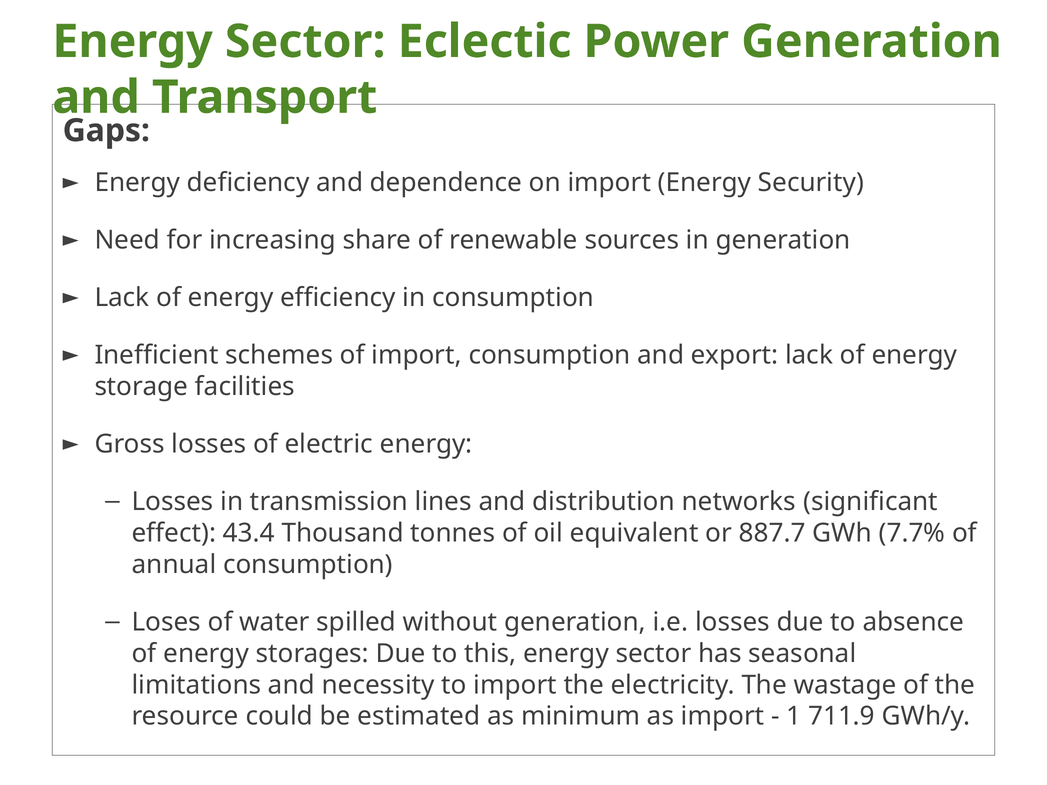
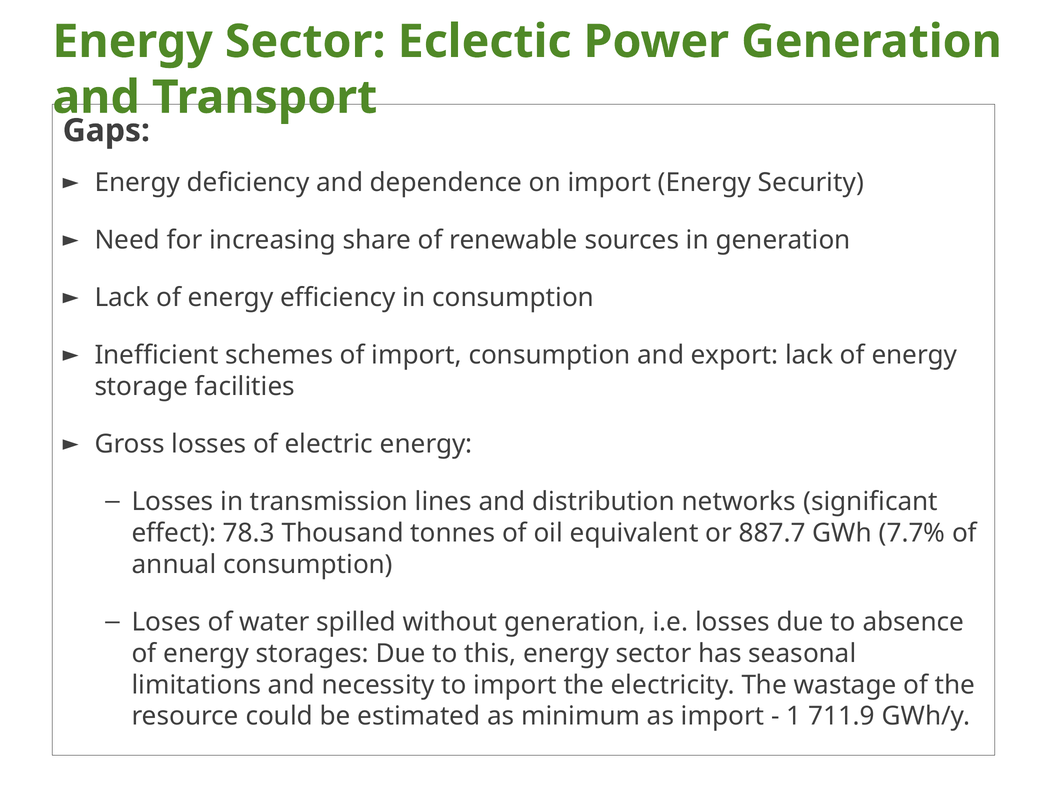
43.4: 43.4 -> 78.3
